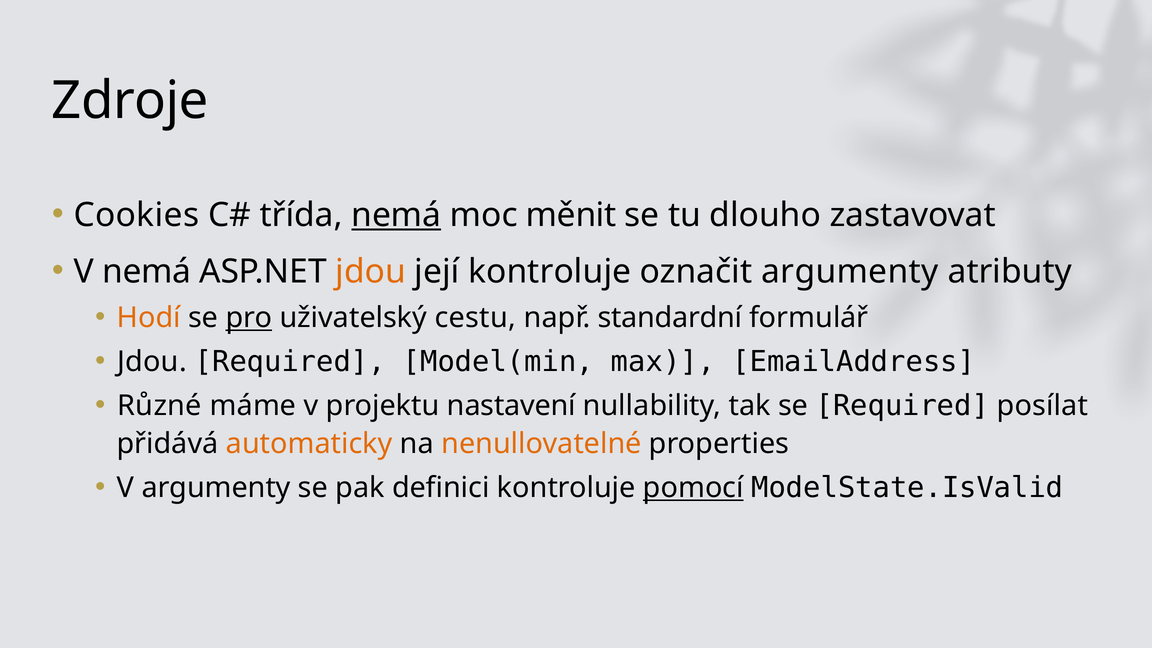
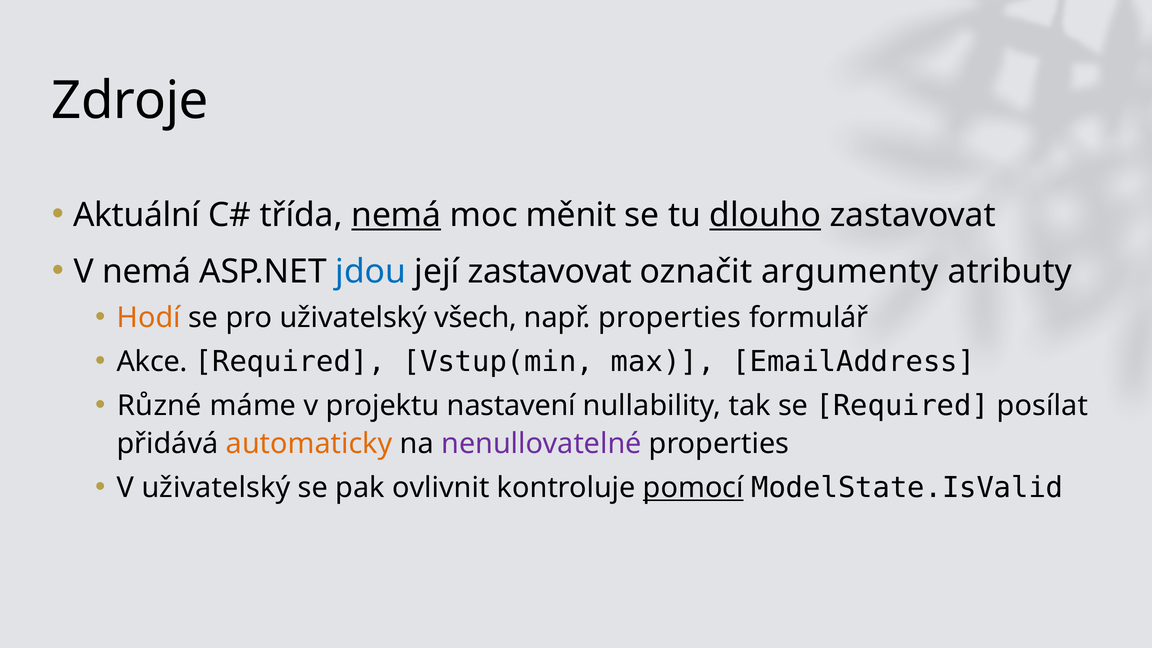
Cookies: Cookies -> Aktuální
dlouho underline: none -> present
jdou at (371, 271) colour: orange -> blue
její kontroluje: kontroluje -> zastavovat
pro underline: present -> none
cestu: cestu -> všech
např standardní: standardní -> properties
Jdou at (152, 362): Jdou -> Akce
Model(min: Model(min -> Vstup(min
nenullovatelné colour: orange -> purple
V argumenty: argumenty -> uživatelský
definici: definici -> ovlivnit
